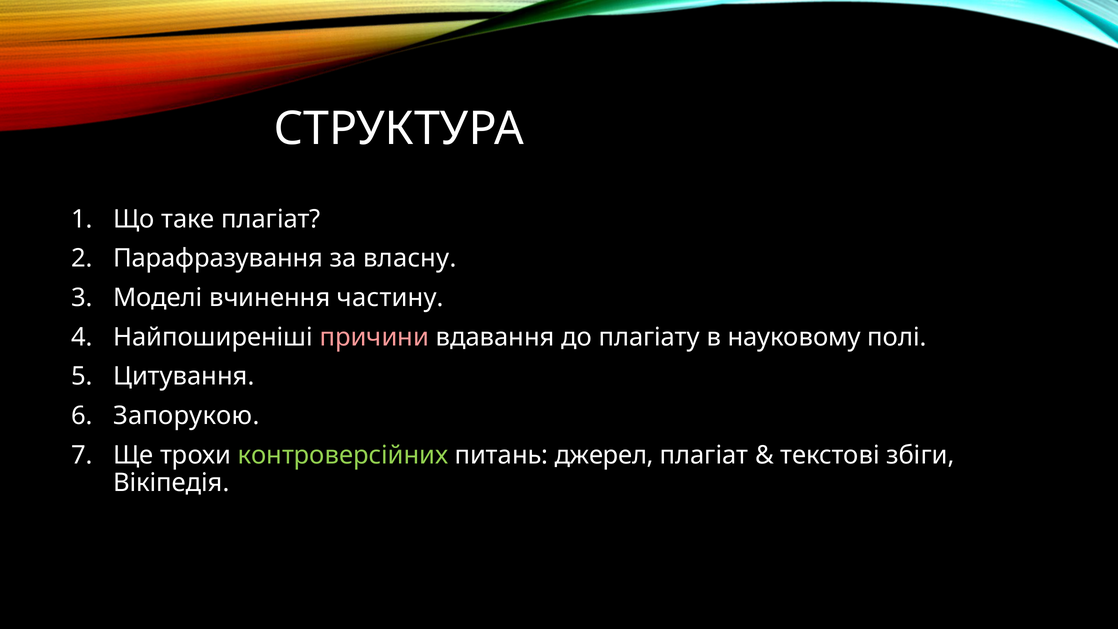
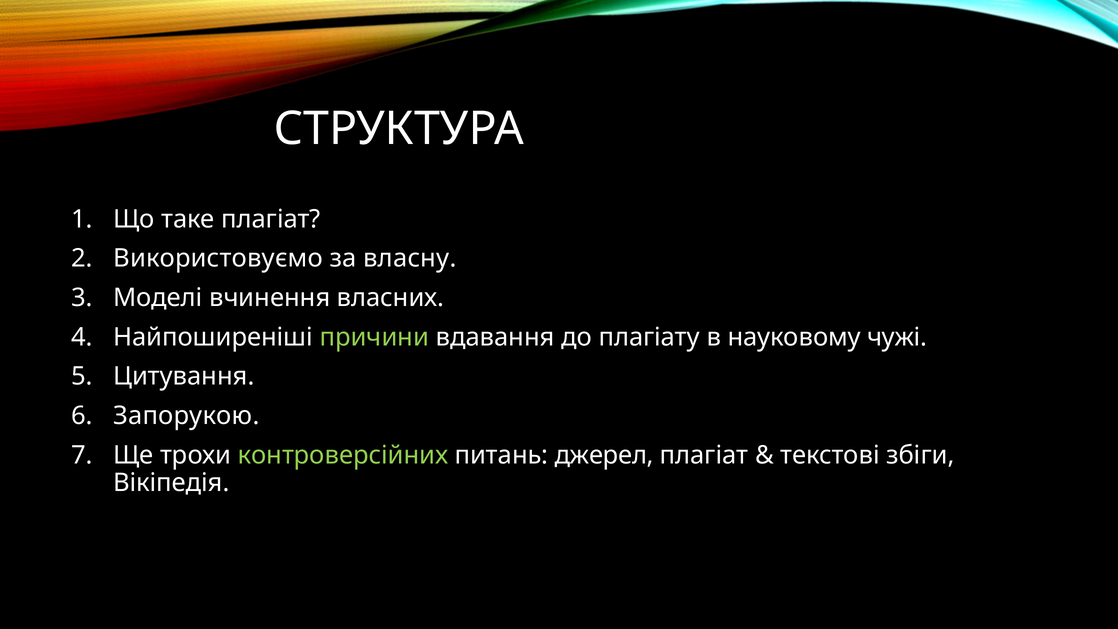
Парафразування: Парафразування -> Використовуємо
частину: частину -> власних
причини colour: pink -> light green
полі: полі -> чужі
